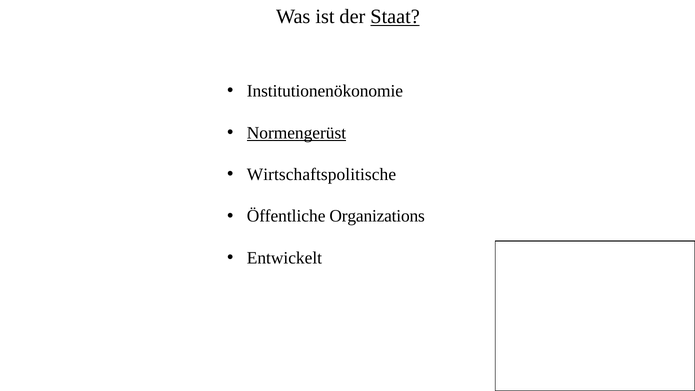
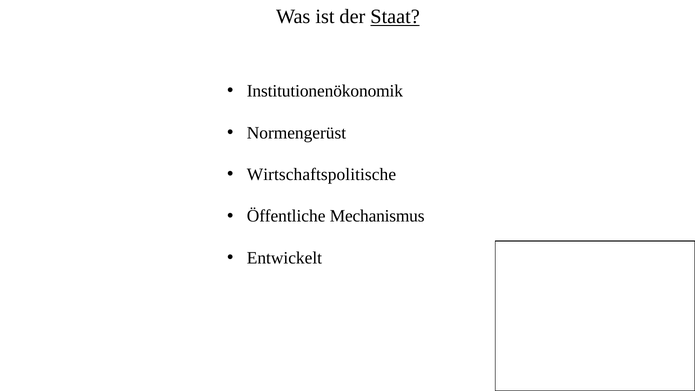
Institutionenökonomie: Institutionenökonomie -> Institutionenökonomik
Normengerüst underline: present -> none
Organizations: Organizations -> Mechanismus
